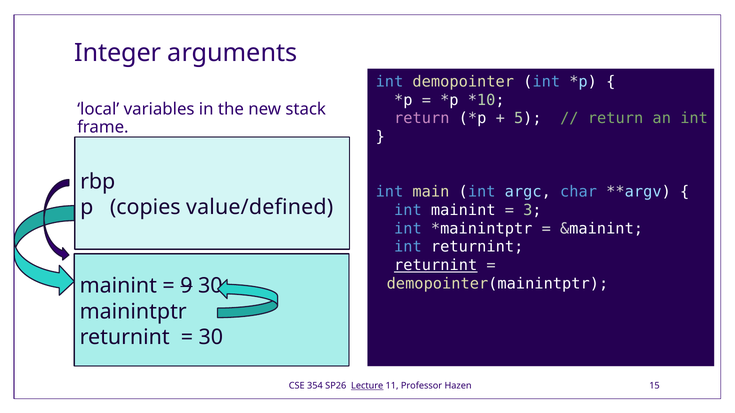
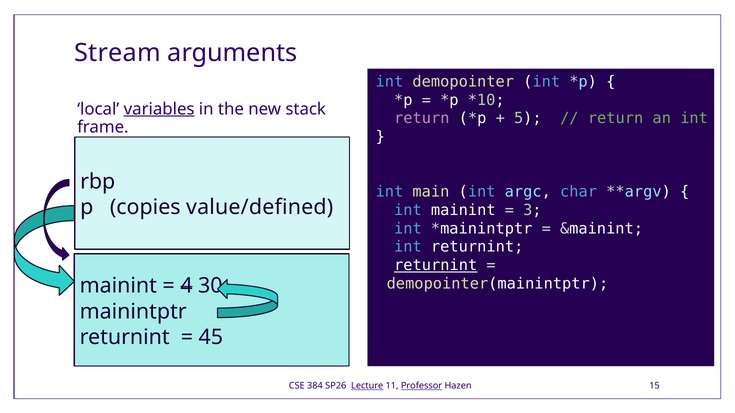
Integer: Integer -> Stream
variables underline: none -> present
9: 9 -> 4
30 at (211, 338): 30 -> 45
354: 354 -> 384
Professor underline: none -> present
